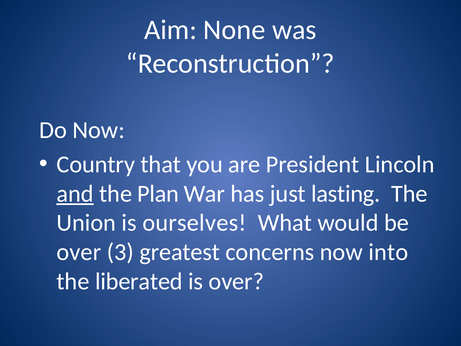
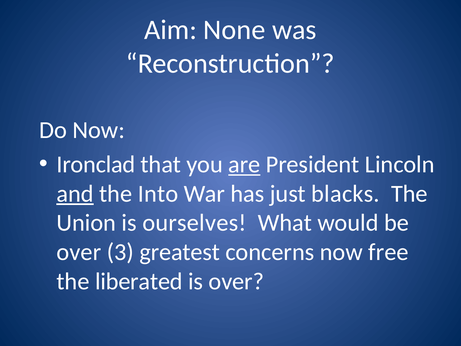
Country: Country -> Ironclad
are underline: none -> present
Plan: Plan -> Into
lasting: lasting -> blacks
into: into -> free
